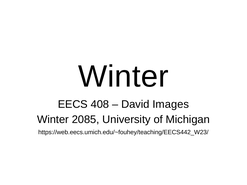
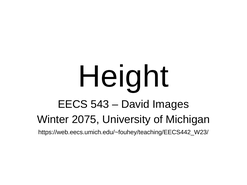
Winter at (123, 77): Winter -> Height
408: 408 -> 543
2085: 2085 -> 2075
